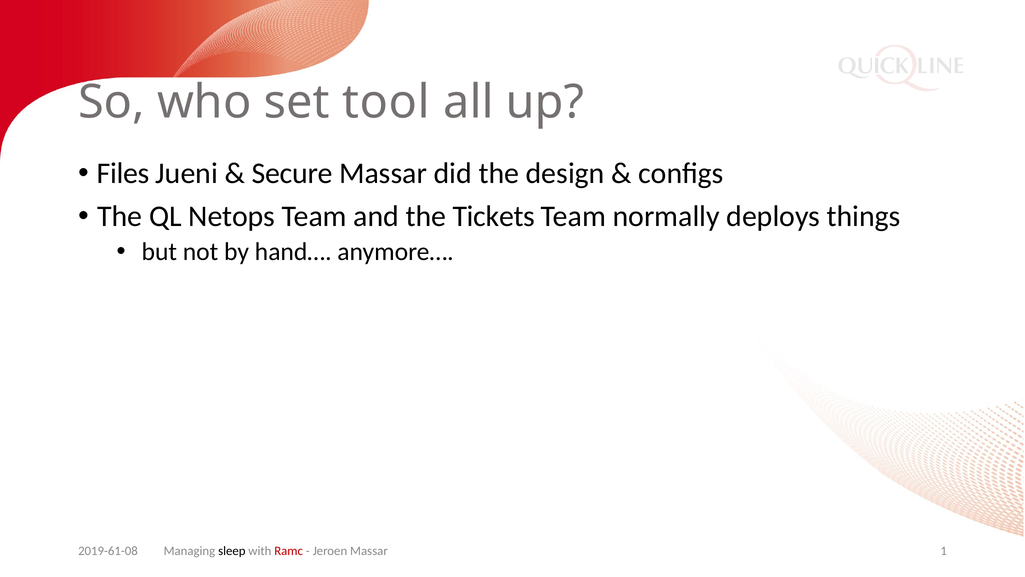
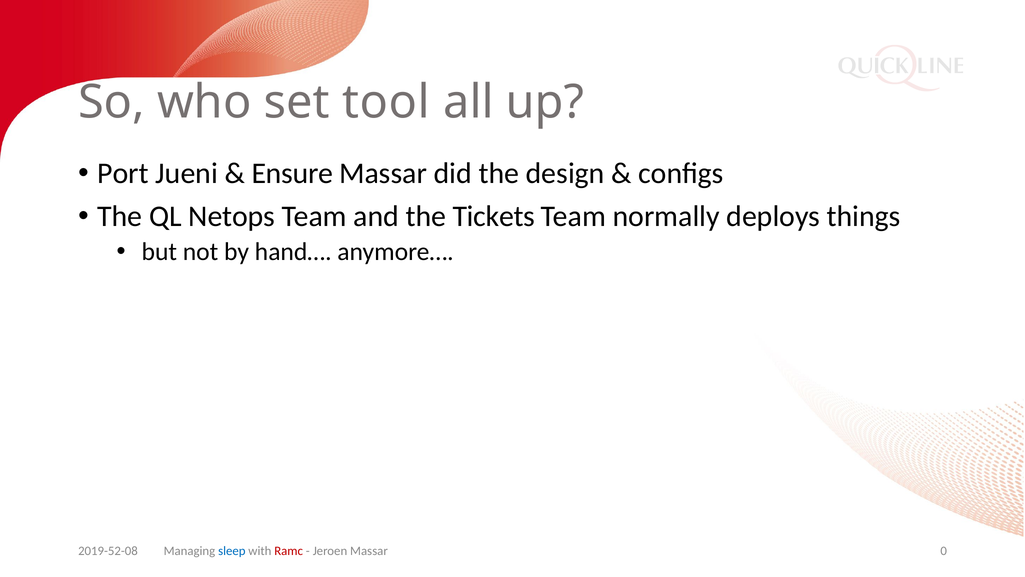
Files: Files -> Port
Secure: Secure -> Ensure
sleep colour: black -> blue
1: 1 -> 0
2019-61-08: 2019-61-08 -> 2019-52-08
